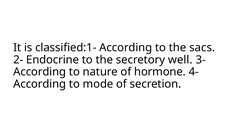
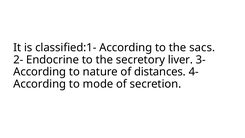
well: well -> liver
hormone: hormone -> distances
